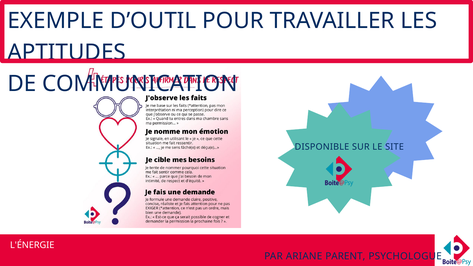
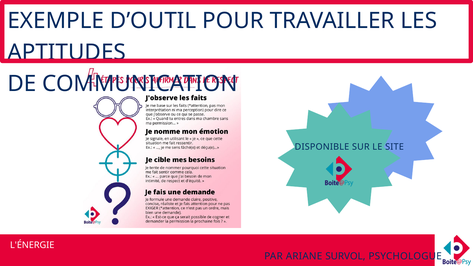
PARENT: PARENT -> SURVOL
